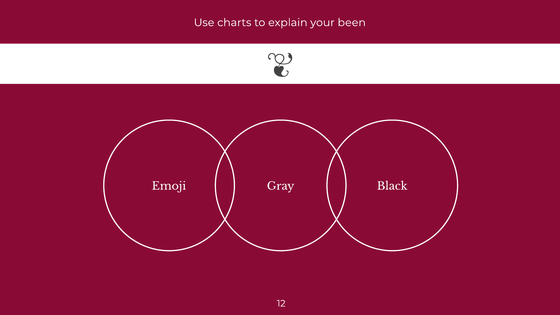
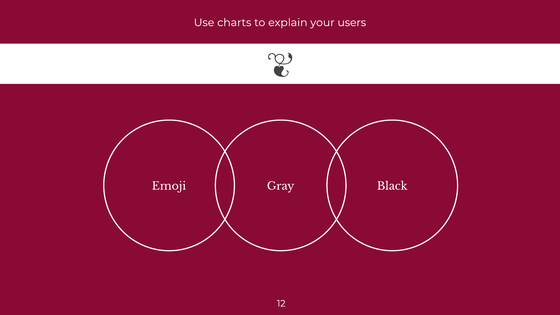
been: been -> users
